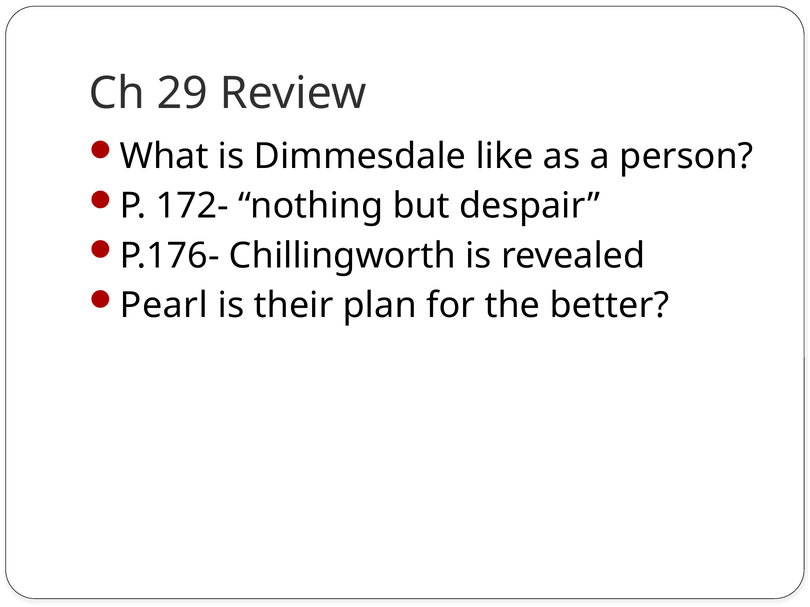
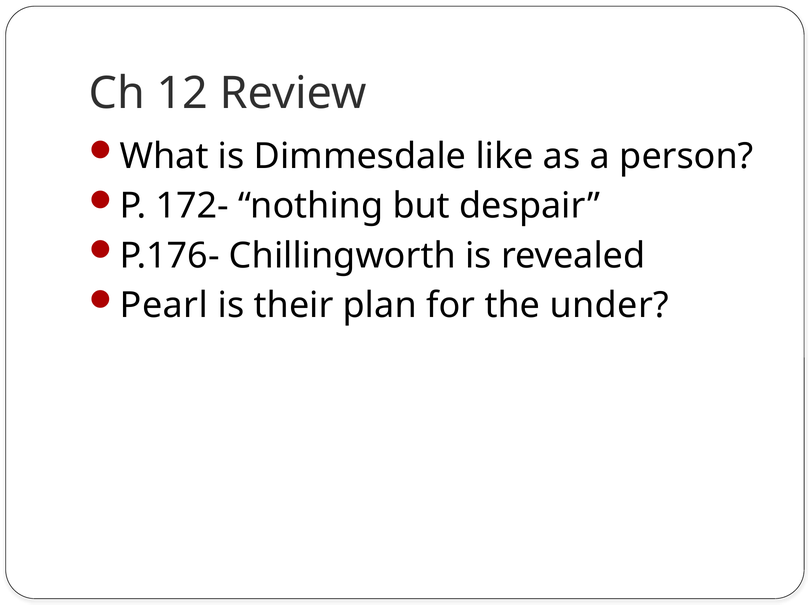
29: 29 -> 12
better: better -> under
